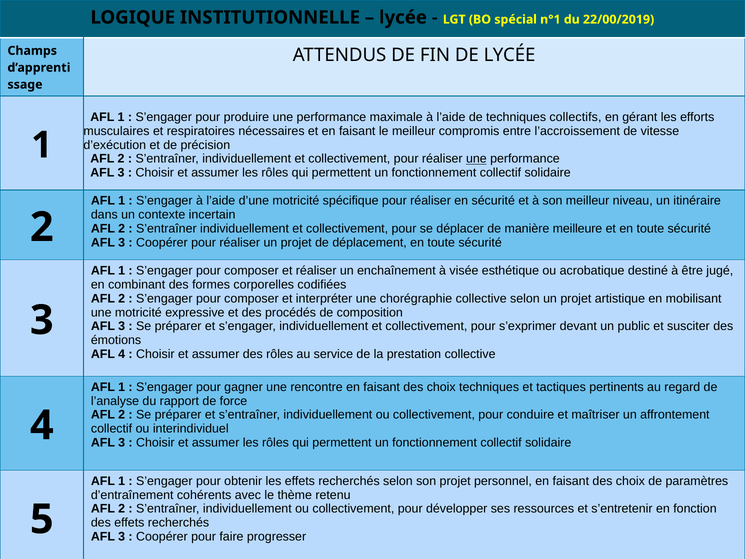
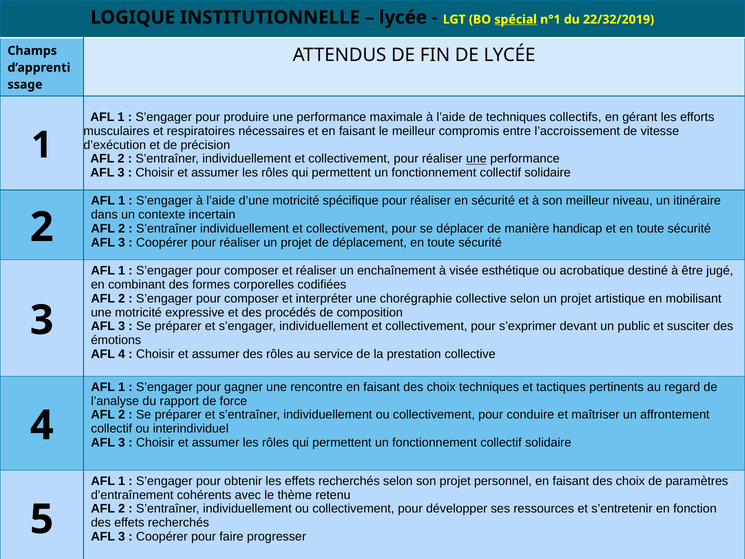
spécial underline: none -> present
22/00/2019: 22/00/2019 -> 22/32/2019
meilleure: meilleure -> handicap
